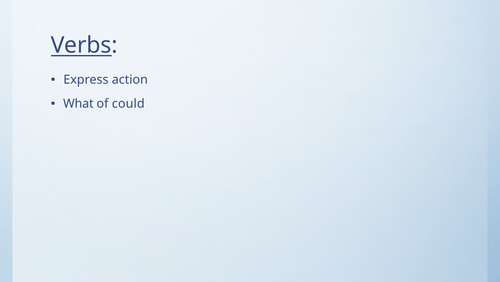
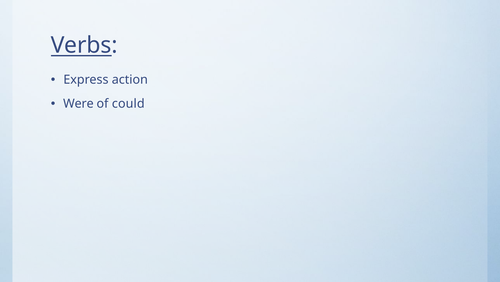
What: What -> Were
